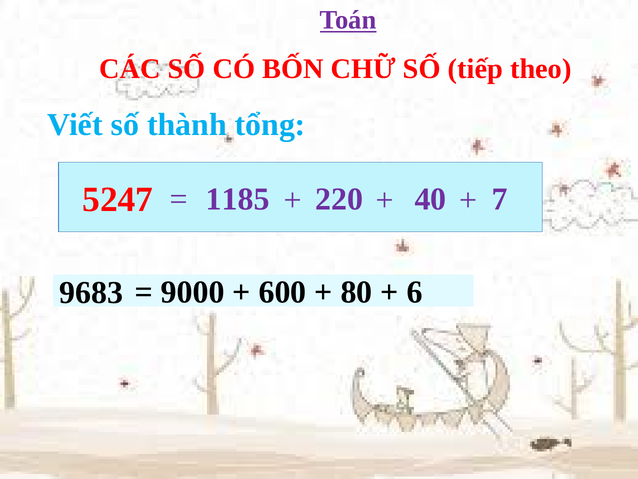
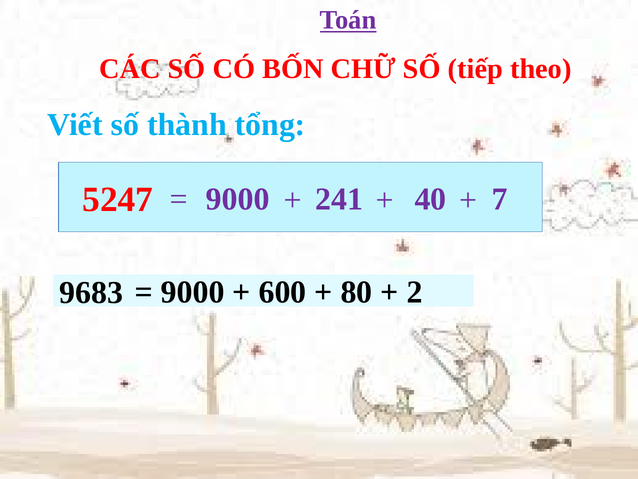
1185 at (238, 199): 1185 -> 9000
220: 220 -> 241
6: 6 -> 2
